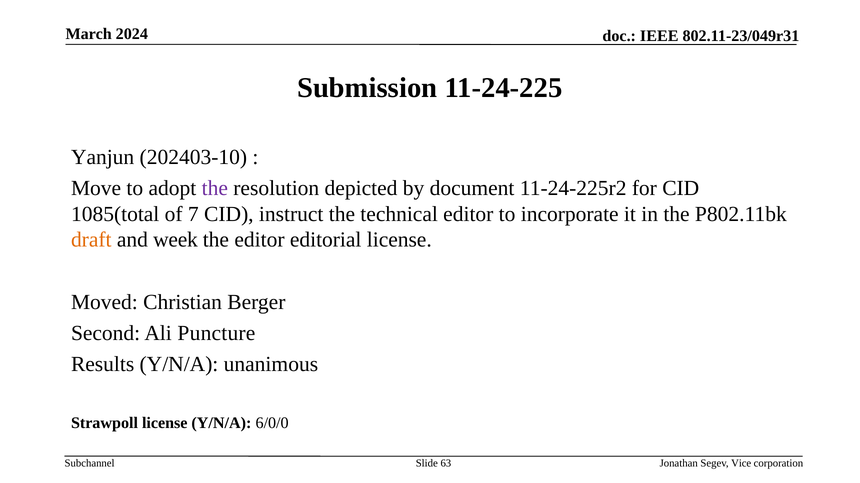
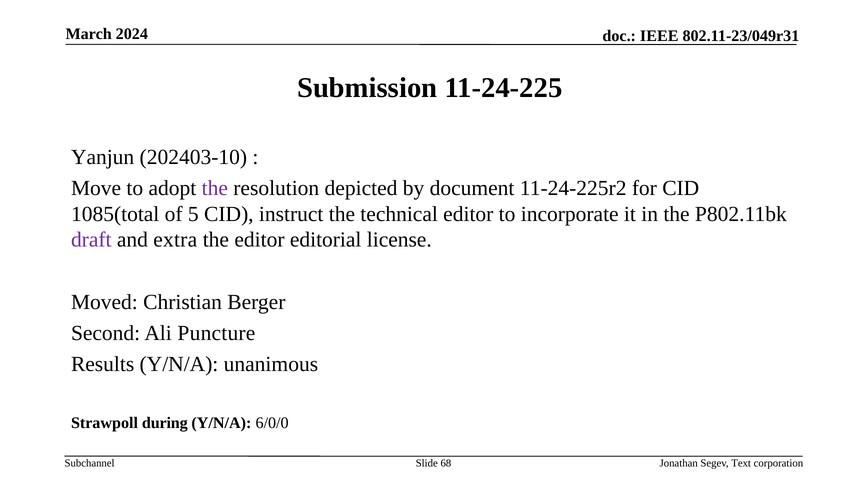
7: 7 -> 5
draft colour: orange -> purple
week: week -> extra
Strawpoll license: license -> during
63: 63 -> 68
Vice: Vice -> Text
